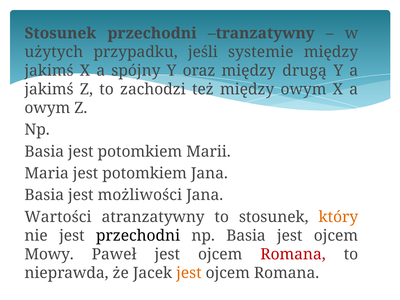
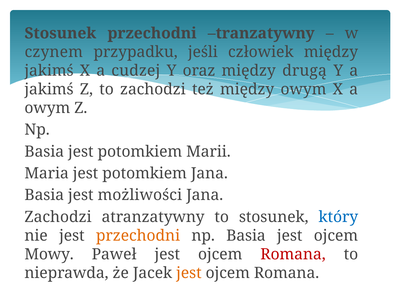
użytych: użytych -> czynem
systemie: systemie -> człowiek
spójny: spójny -> cudzej
Wartości at (58, 217): Wartości -> Zachodzi
który colour: orange -> blue
przechodni at (138, 236) colour: black -> orange
